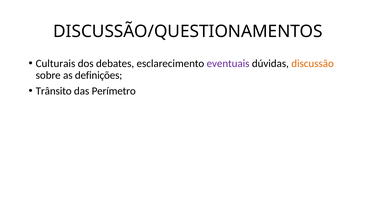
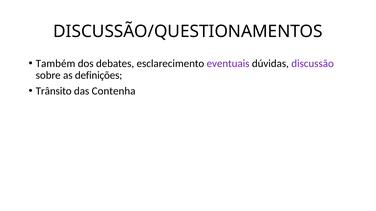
Culturais: Culturais -> Também
discussão colour: orange -> purple
Perímetro: Perímetro -> Contenha
